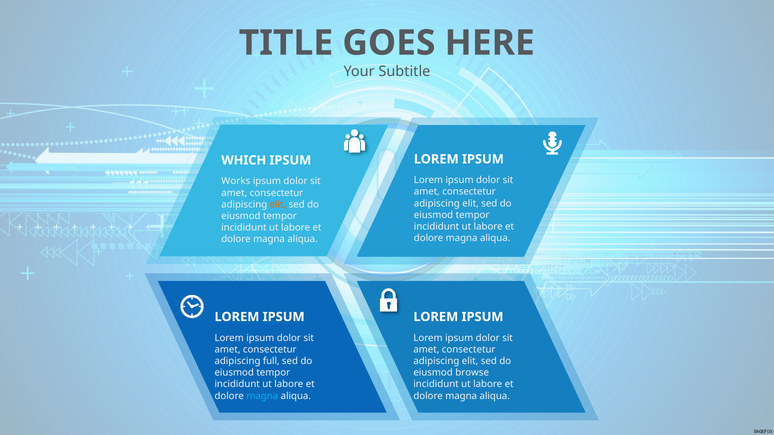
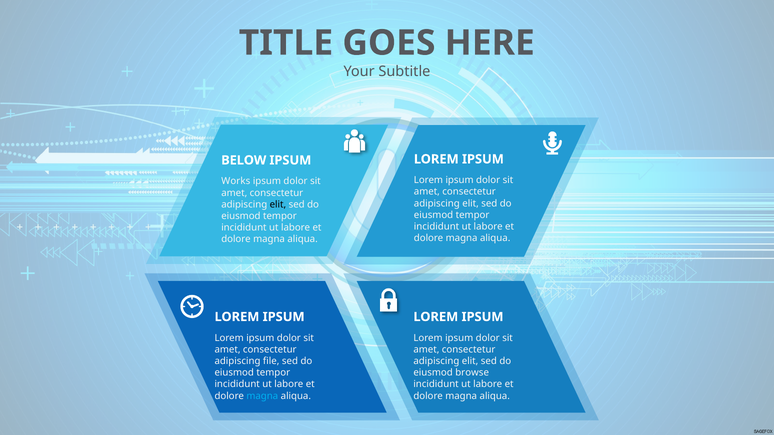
WHICH: WHICH -> BELOW
elit at (278, 205) colour: orange -> black
full: full -> file
